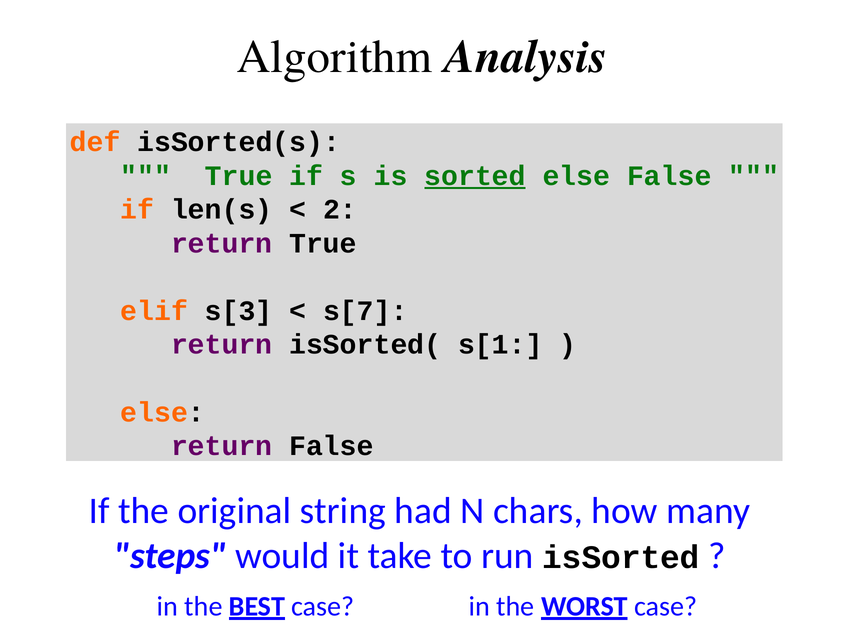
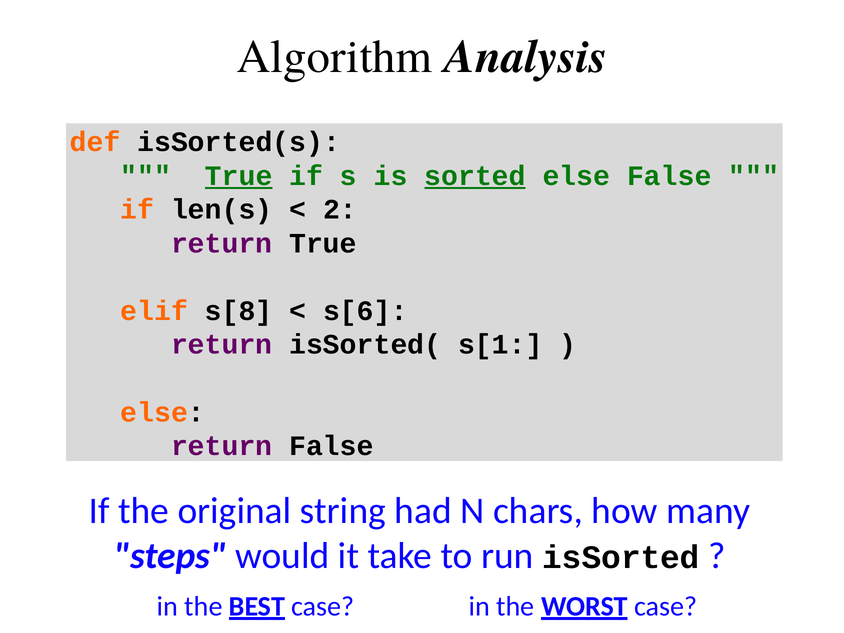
True at (239, 176) underline: none -> present
s[3: s[3 -> s[8
s[7: s[7 -> s[6
